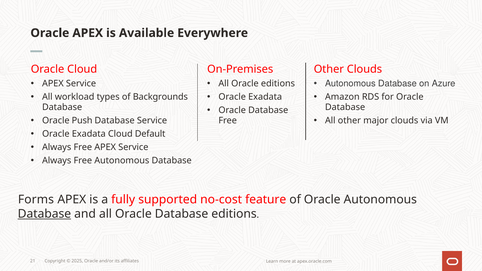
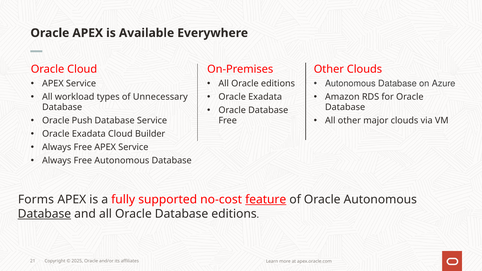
Backgrounds: Backgrounds -> Unnecessary
Default: Default -> Builder
feature underline: none -> present
